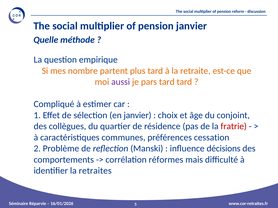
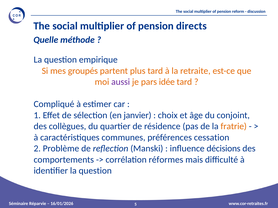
pension janvier: janvier -> directs
nombre: nombre -> groupés
pars tard: tard -> idée
fratrie colour: red -> orange
identifier la retraites: retraites -> question
